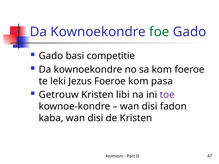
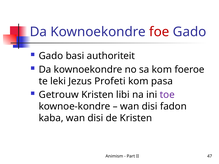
foe colour: green -> red
competitie: competitie -> authoriteit
Jezus Foeroe: Foeroe -> Profeti
